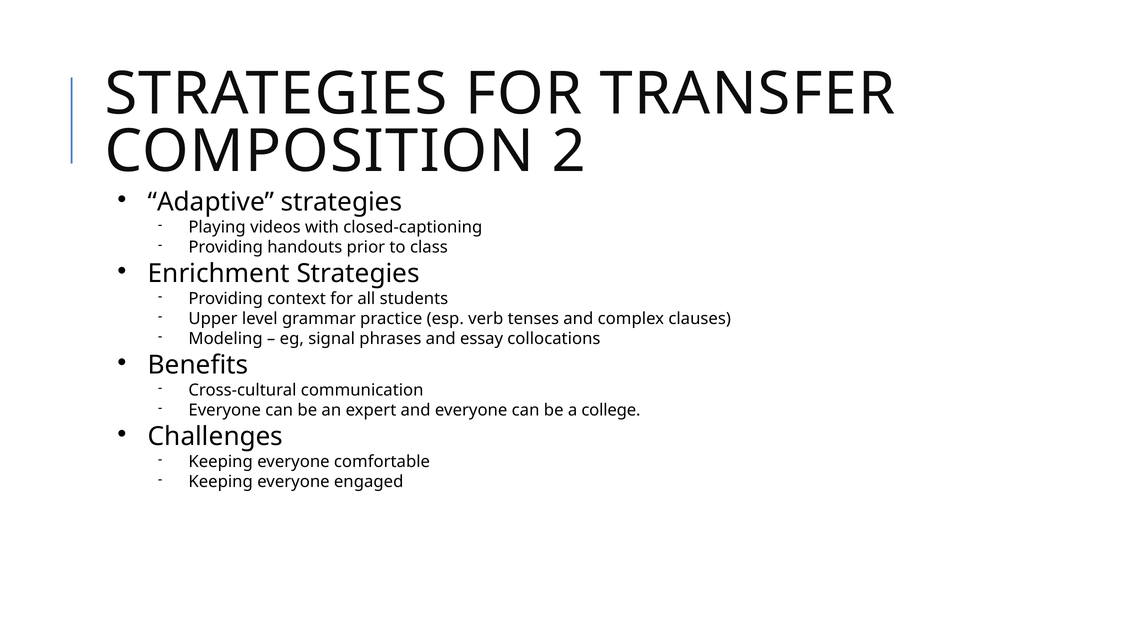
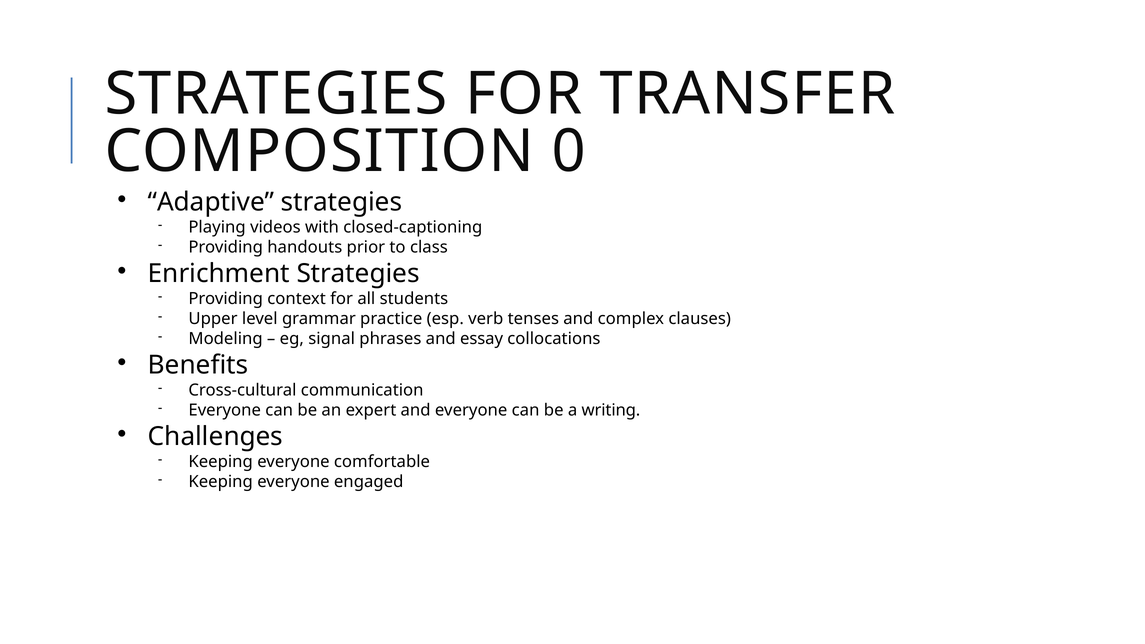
2: 2 -> 0
college: college -> writing
